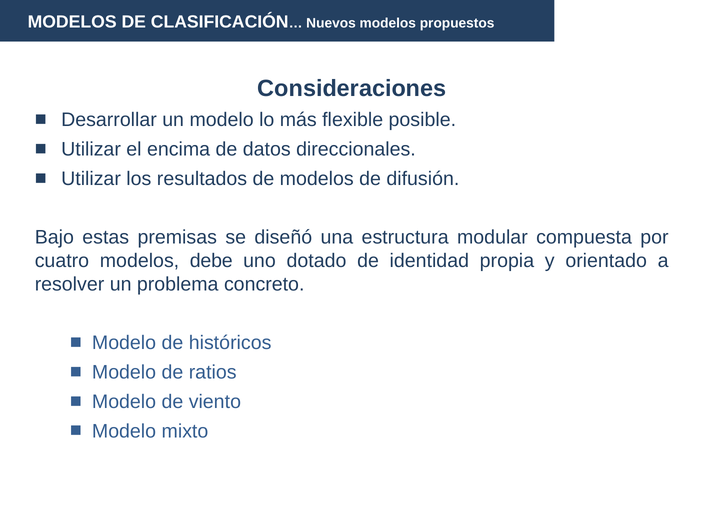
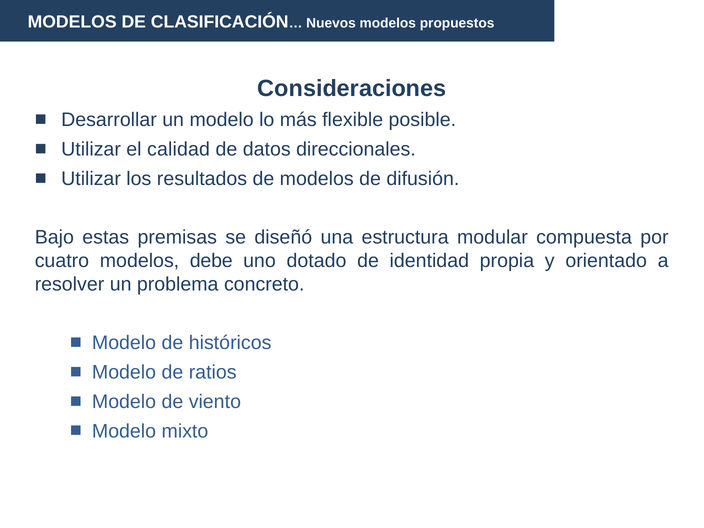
encima: encima -> calidad
